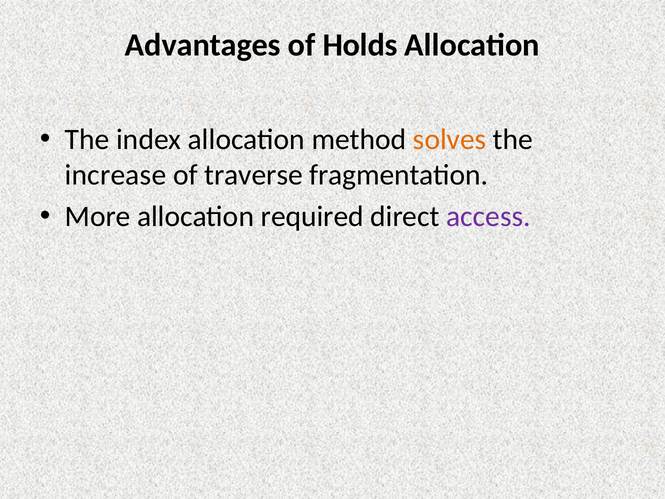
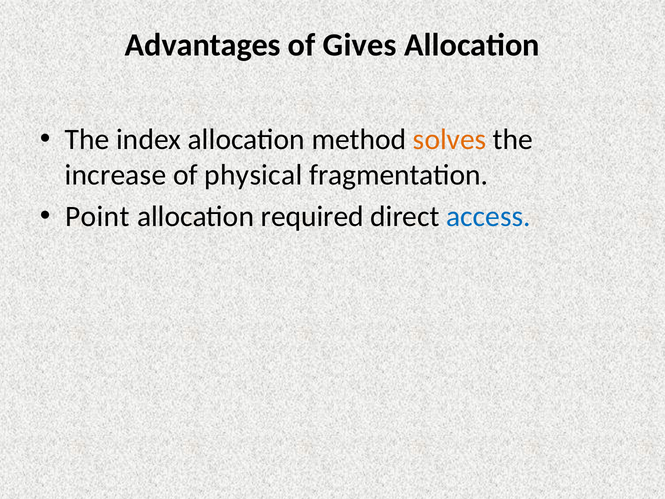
Holds: Holds -> Gives
traverse: traverse -> physical
More: More -> Point
access colour: purple -> blue
